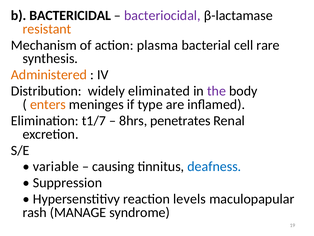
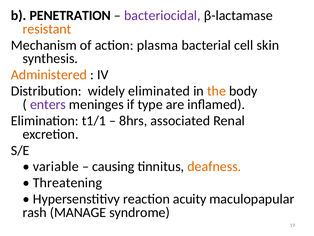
BACTERICIDAL: BACTERICIDAL -> PENETRATION
rare: rare -> skin
the colour: purple -> orange
enters colour: orange -> purple
t1/7: t1/7 -> t1/1
penetrates: penetrates -> associated
deafness colour: blue -> orange
Suppression: Suppression -> Threatening
levels: levels -> acuity
